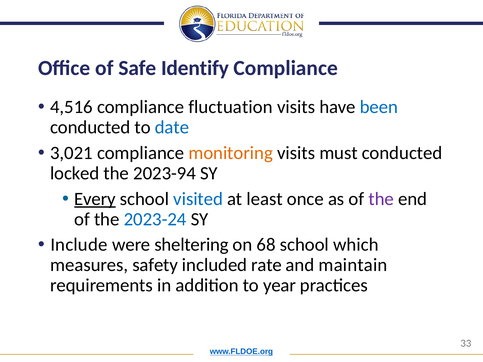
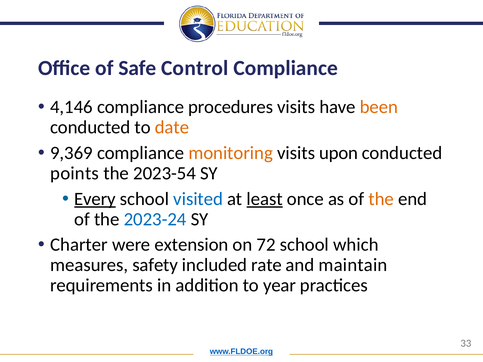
Identify: Identify -> Control
4,516: 4,516 -> 4,146
fluctuation: fluctuation -> procedures
been colour: blue -> orange
date colour: blue -> orange
3,021: 3,021 -> 9,369
must: must -> upon
locked: locked -> points
2023-94: 2023-94 -> 2023-54
least underline: none -> present
the at (381, 199) colour: purple -> orange
Include: Include -> Charter
sheltering: sheltering -> extension
68: 68 -> 72
